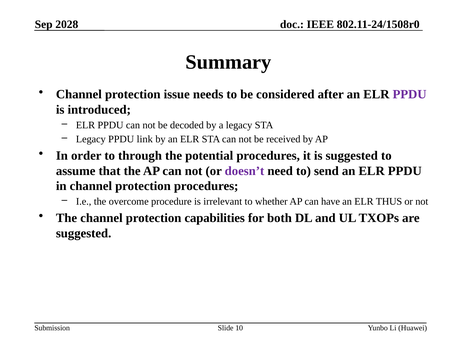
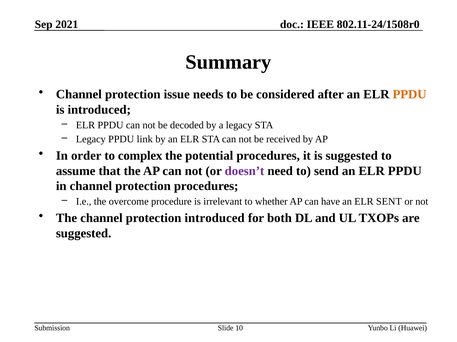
2028: 2028 -> 2021
PPDU at (410, 95) colour: purple -> orange
through: through -> complex
THUS: THUS -> SENT
protection capabilities: capabilities -> introduced
